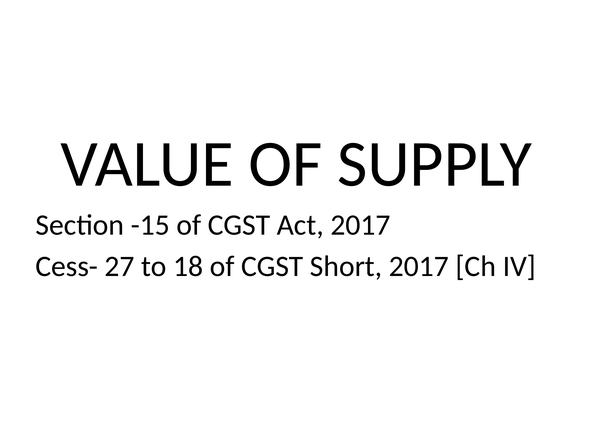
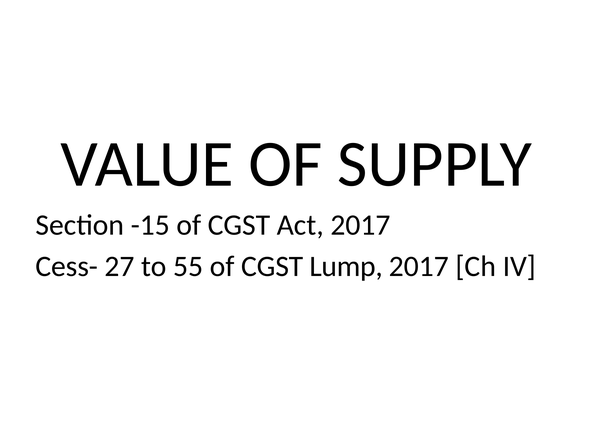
18: 18 -> 55
Short: Short -> Lump
